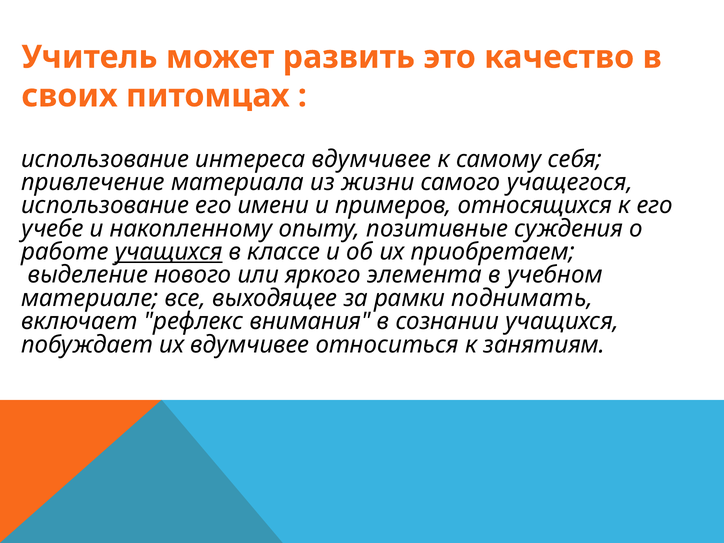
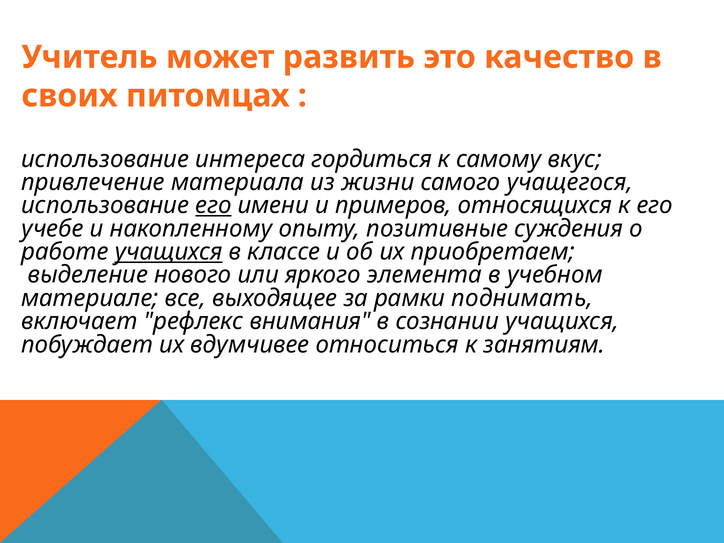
интереса вдумчивее: вдумчивее -> гордиться
себя: себя -> вкус
его at (213, 205) underline: none -> present
